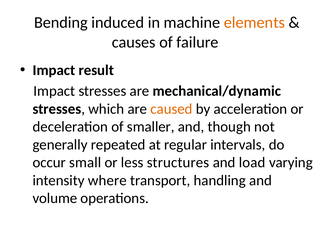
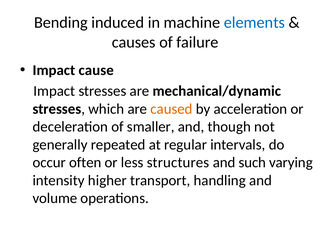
elements colour: orange -> blue
result: result -> cause
small: small -> often
load: load -> such
where: where -> higher
